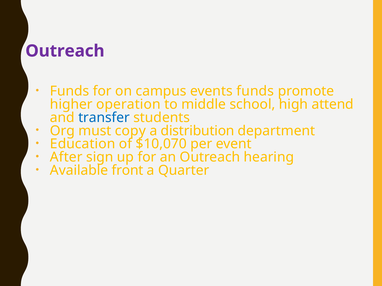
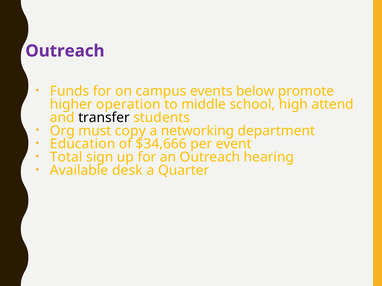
events funds: funds -> below
transfer colour: blue -> black
distribution: distribution -> networking
$10,070: $10,070 -> $34,666
After: After -> Total
front: front -> desk
